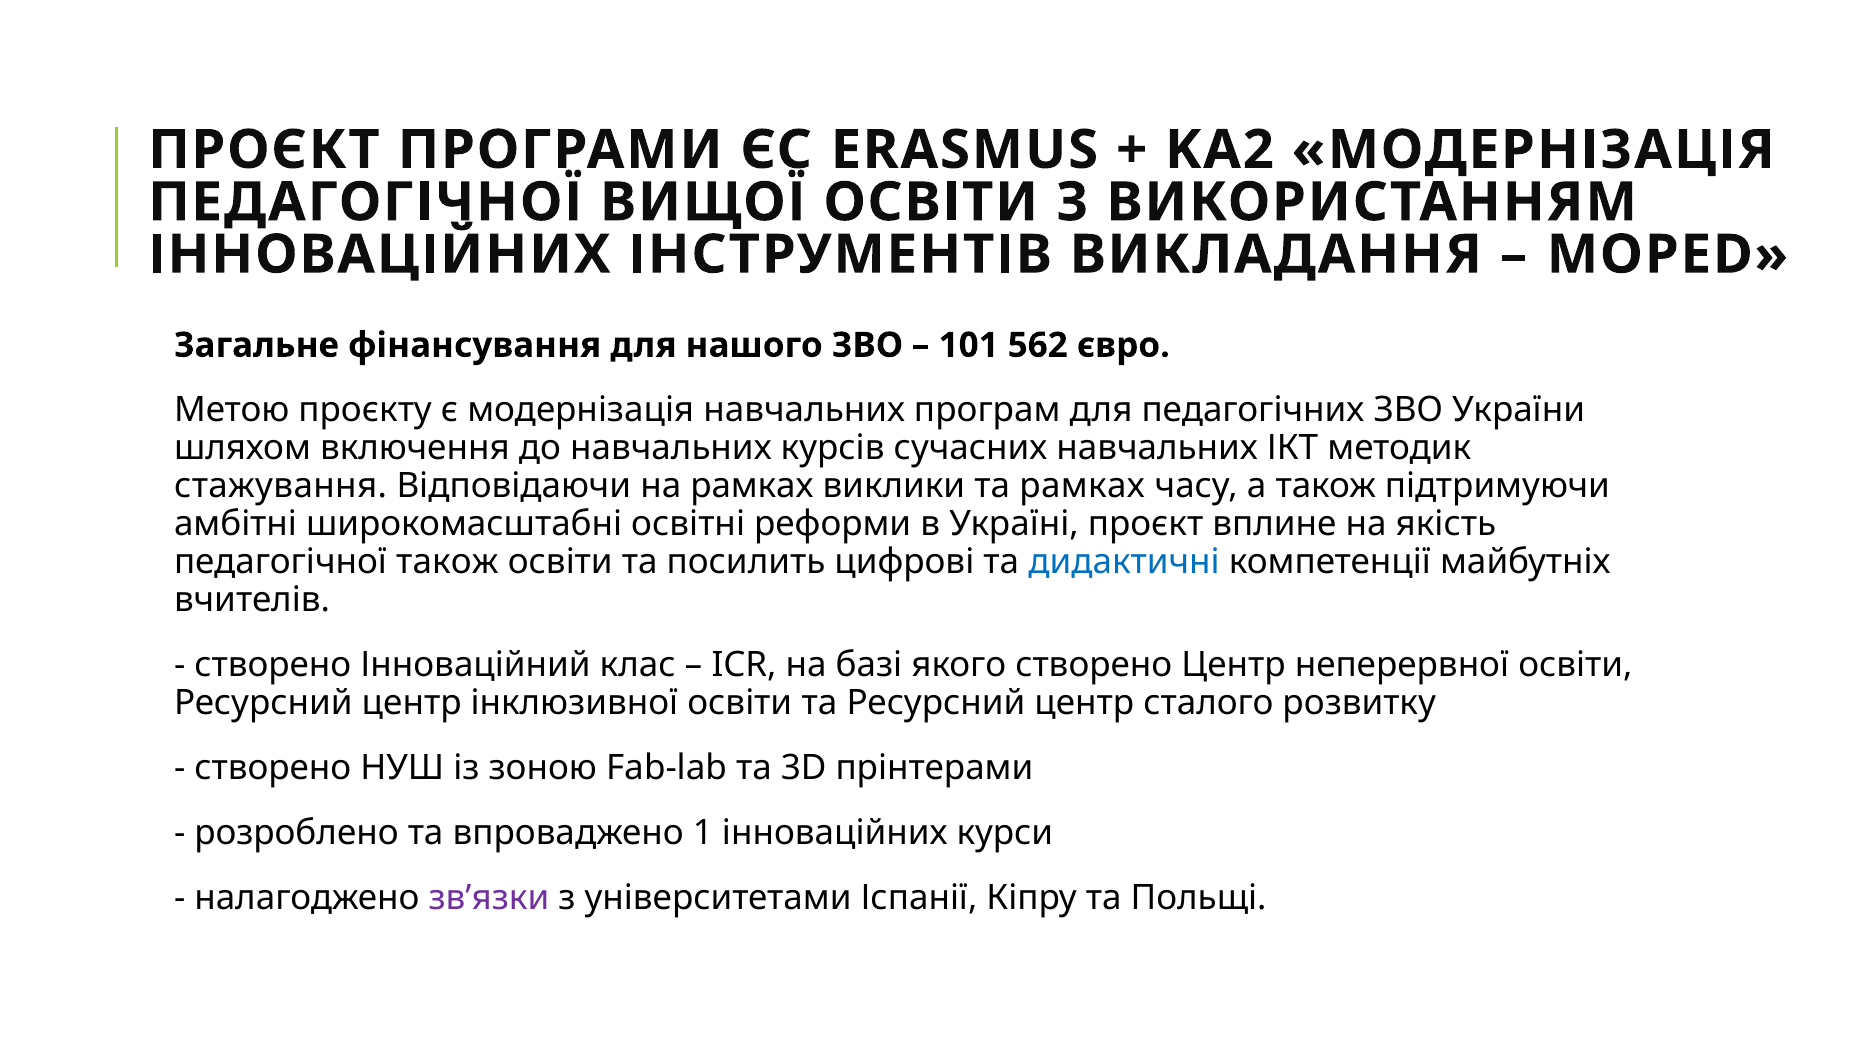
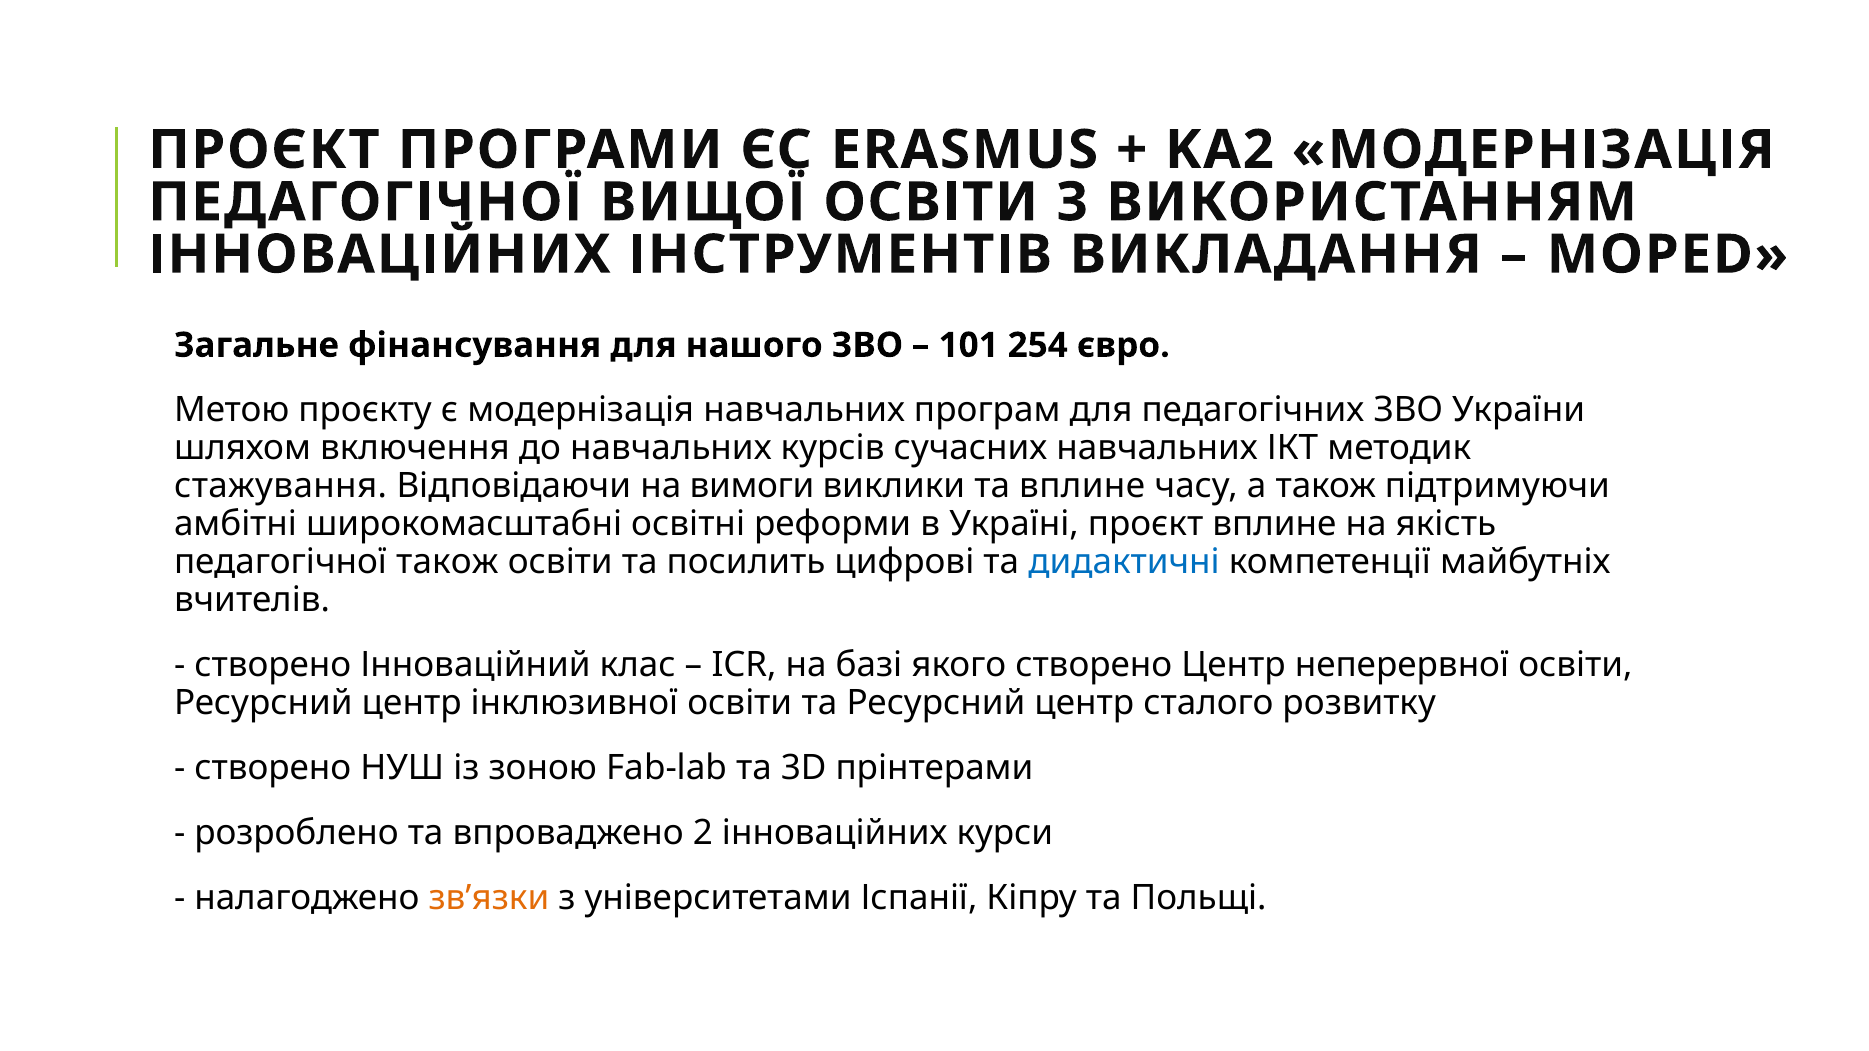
562: 562 -> 254
на рамках: рамках -> вимоги
та рамках: рамках -> вплине
1: 1 -> 2
зв’язки colour: purple -> orange
